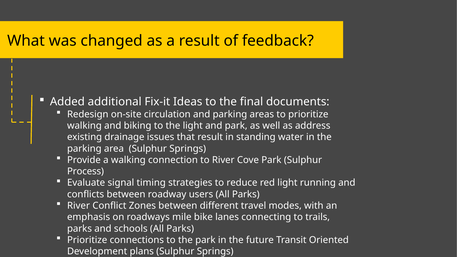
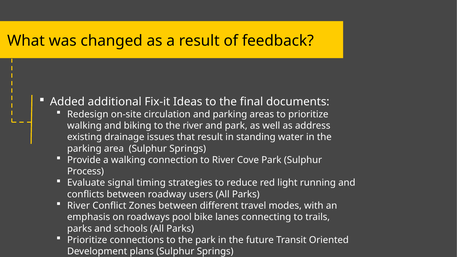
the light: light -> river
mile: mile -> pool
